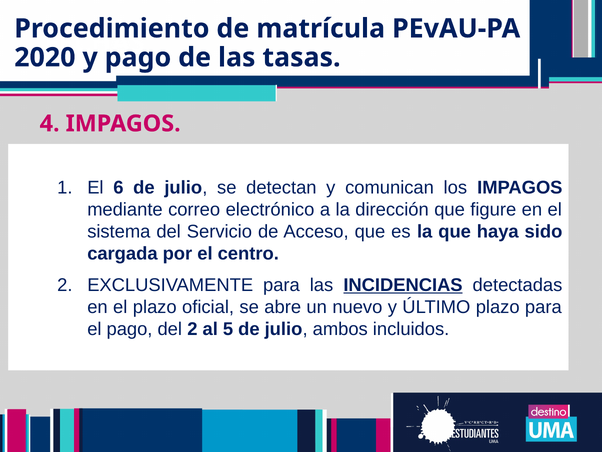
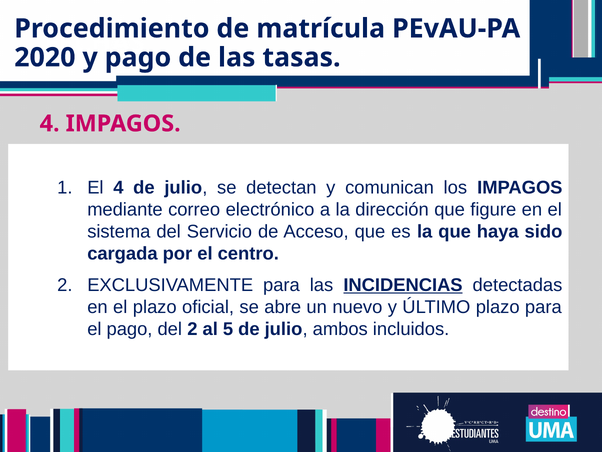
El 6: 6 -> 4
